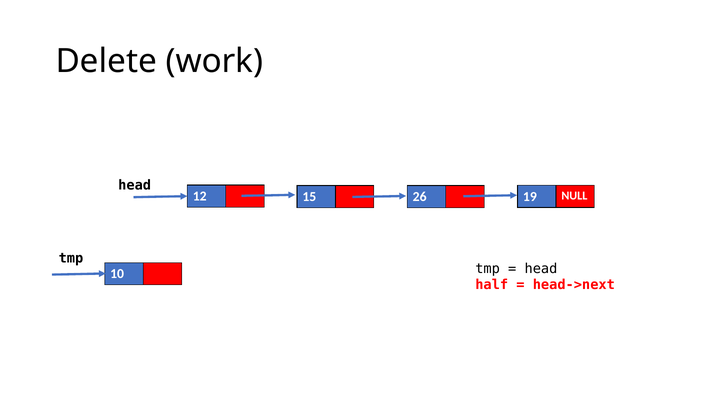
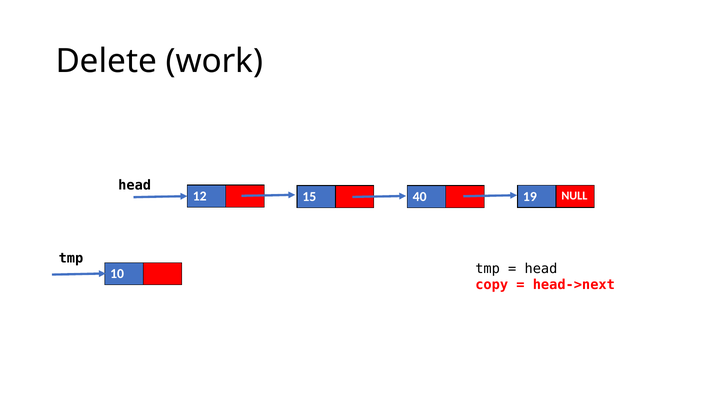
26: 26 -> 40
half: half -> copy
